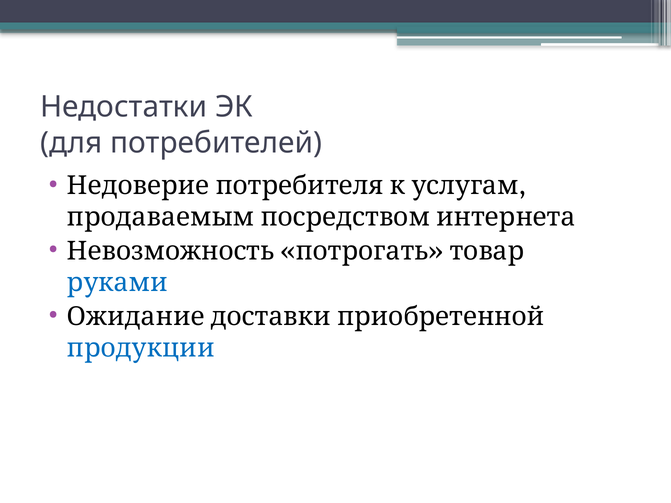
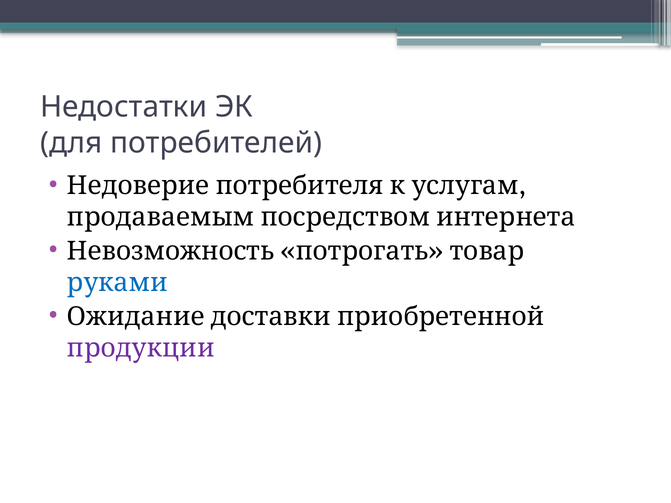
продукции colour: blue -> purple
